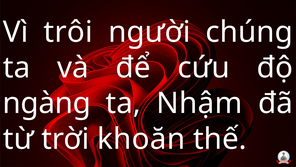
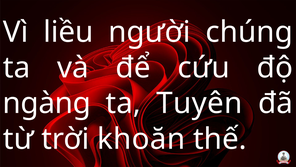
trôi: trôi -> liều
Nhậm: Nhậm -> Tuyên
